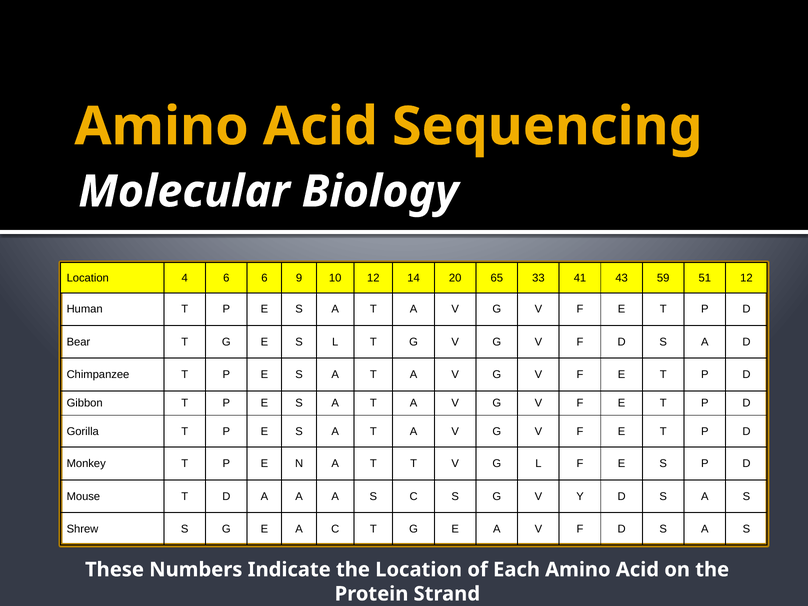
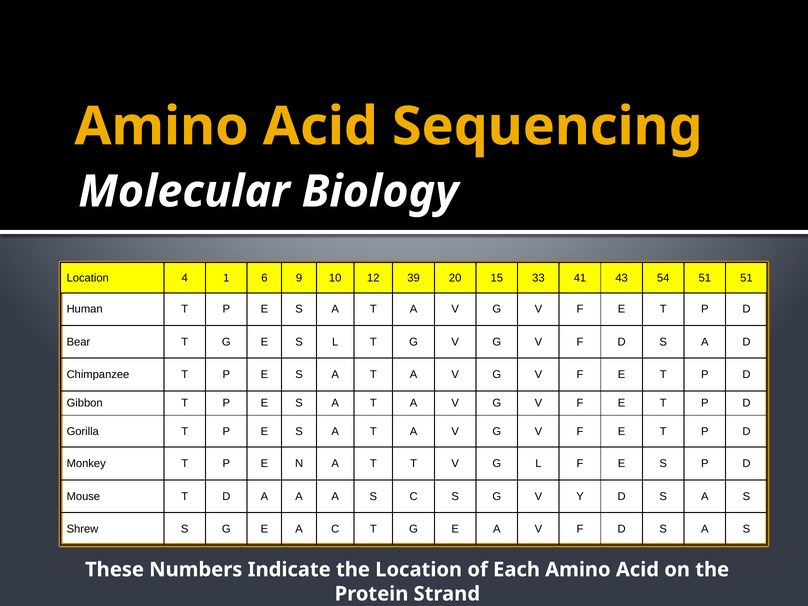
4 6: 6 -> 1
14: 14 -> 39
65: 65 -> 15
59: 59 -> 54
51 12: 12 -> 51
